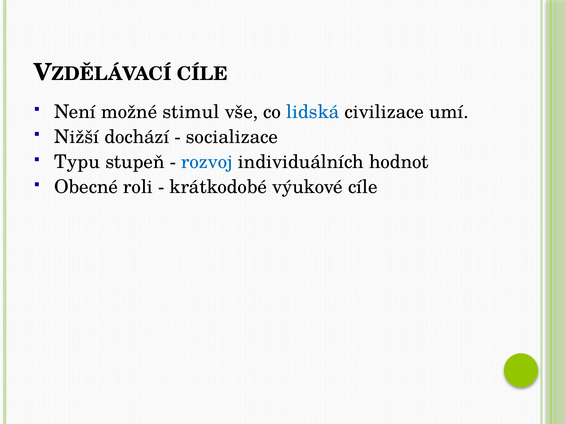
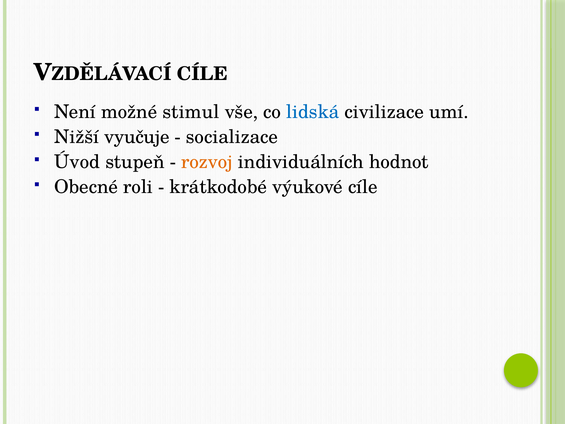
dochází: dochází -> vyučuje
Typu: Typu -> Úvod
rozvoj colour: blue -> orange
